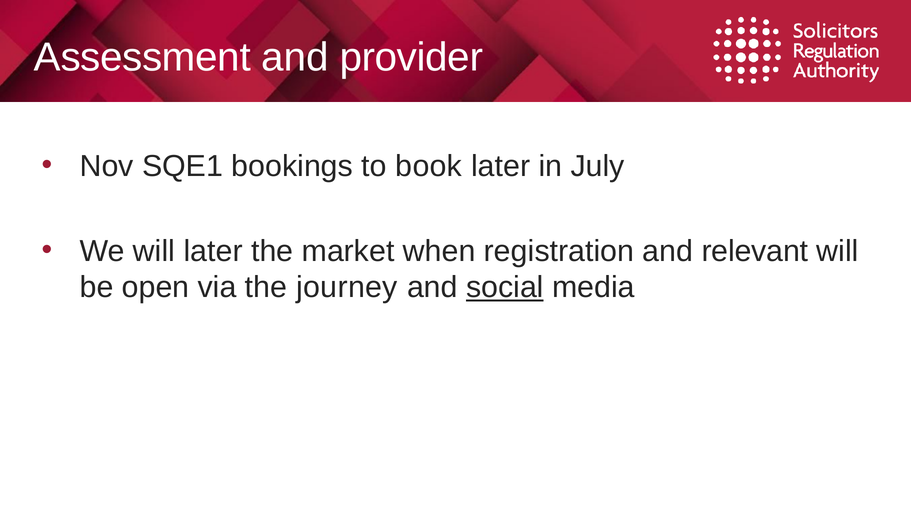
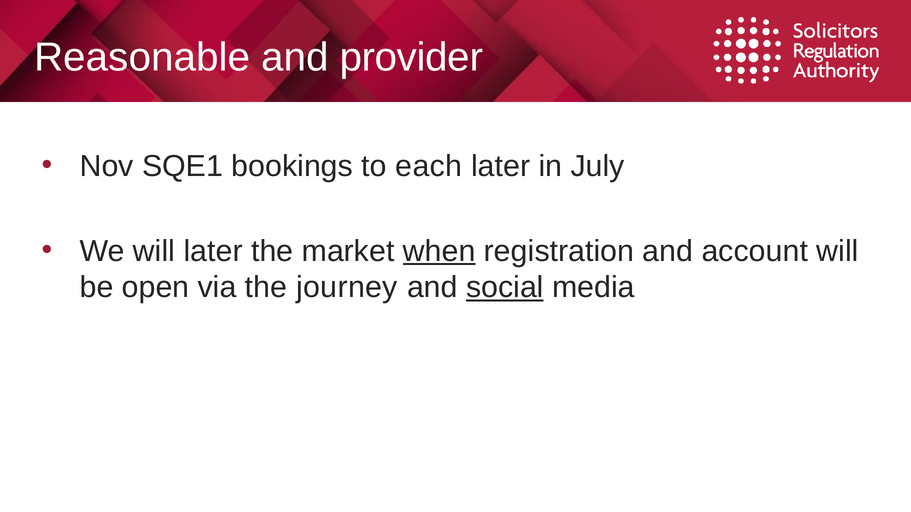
Assessment: Assessment -> Reasonable
book: book -> each
when underline: none -> present
relevant: relevant -> account
